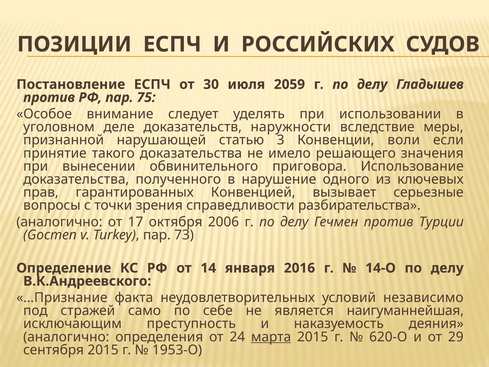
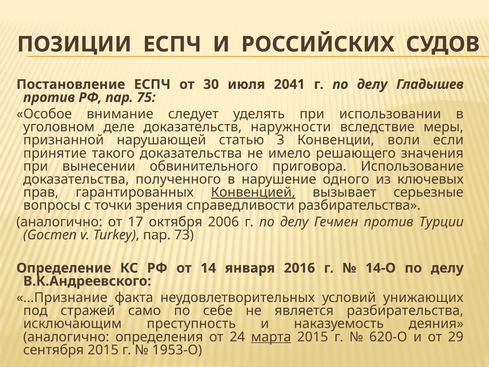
2059: 2059 -> 2041
Конвенцией underline: none -> present
независимо: независимо -> унижающих
является наигуманнейшая: наигуманнейшая -> разбирательства
